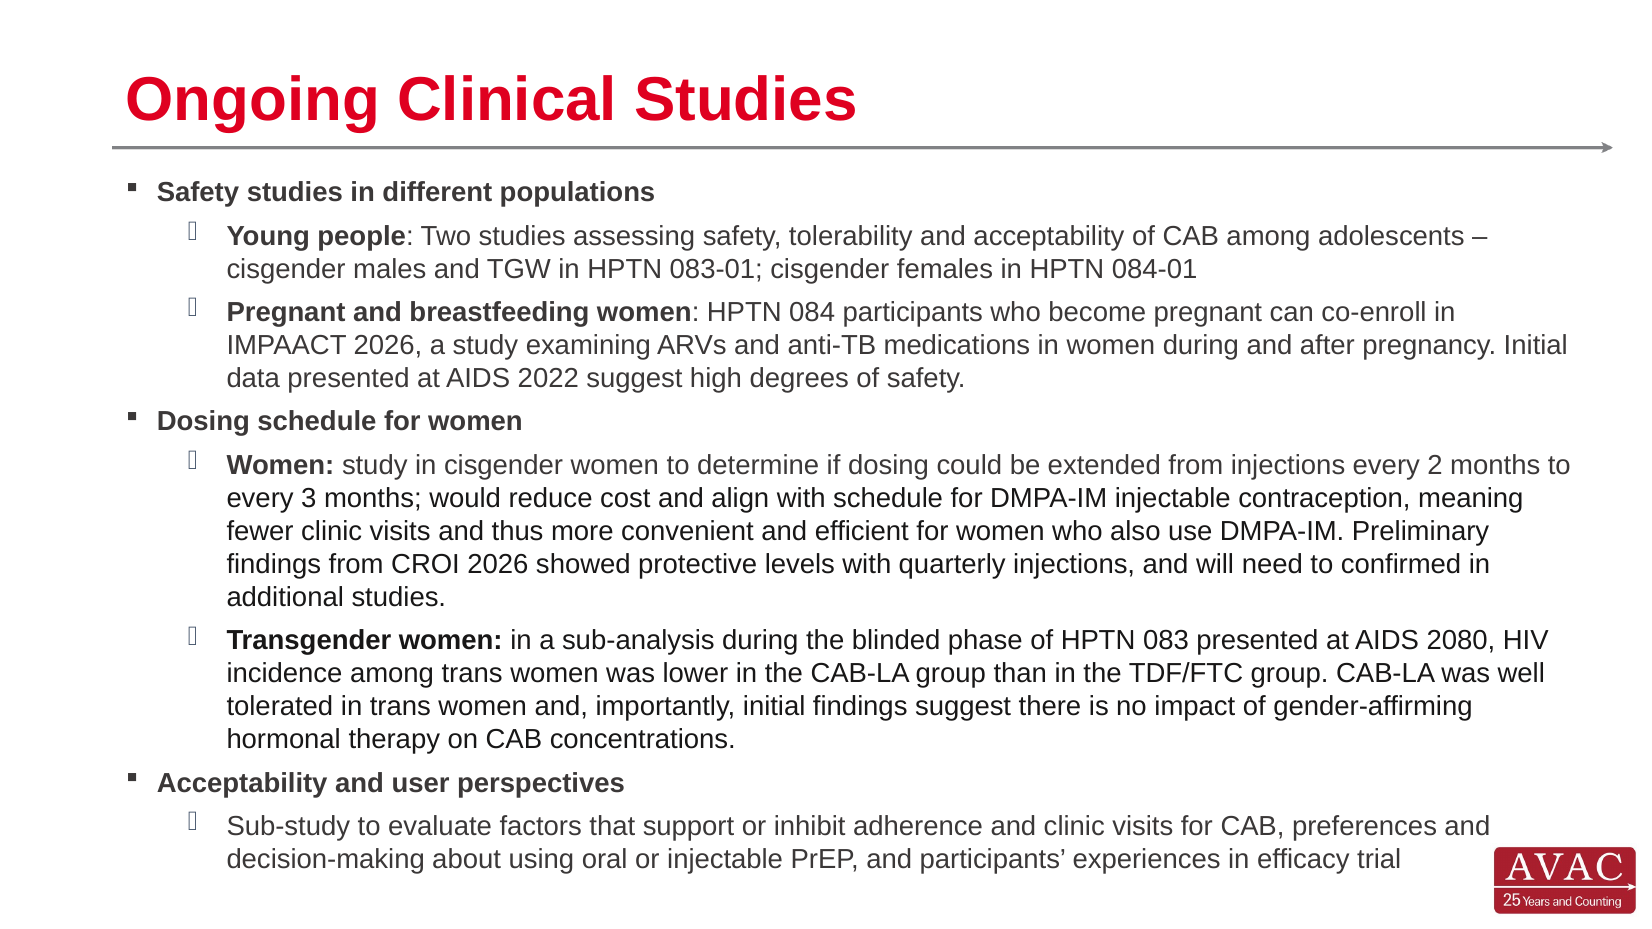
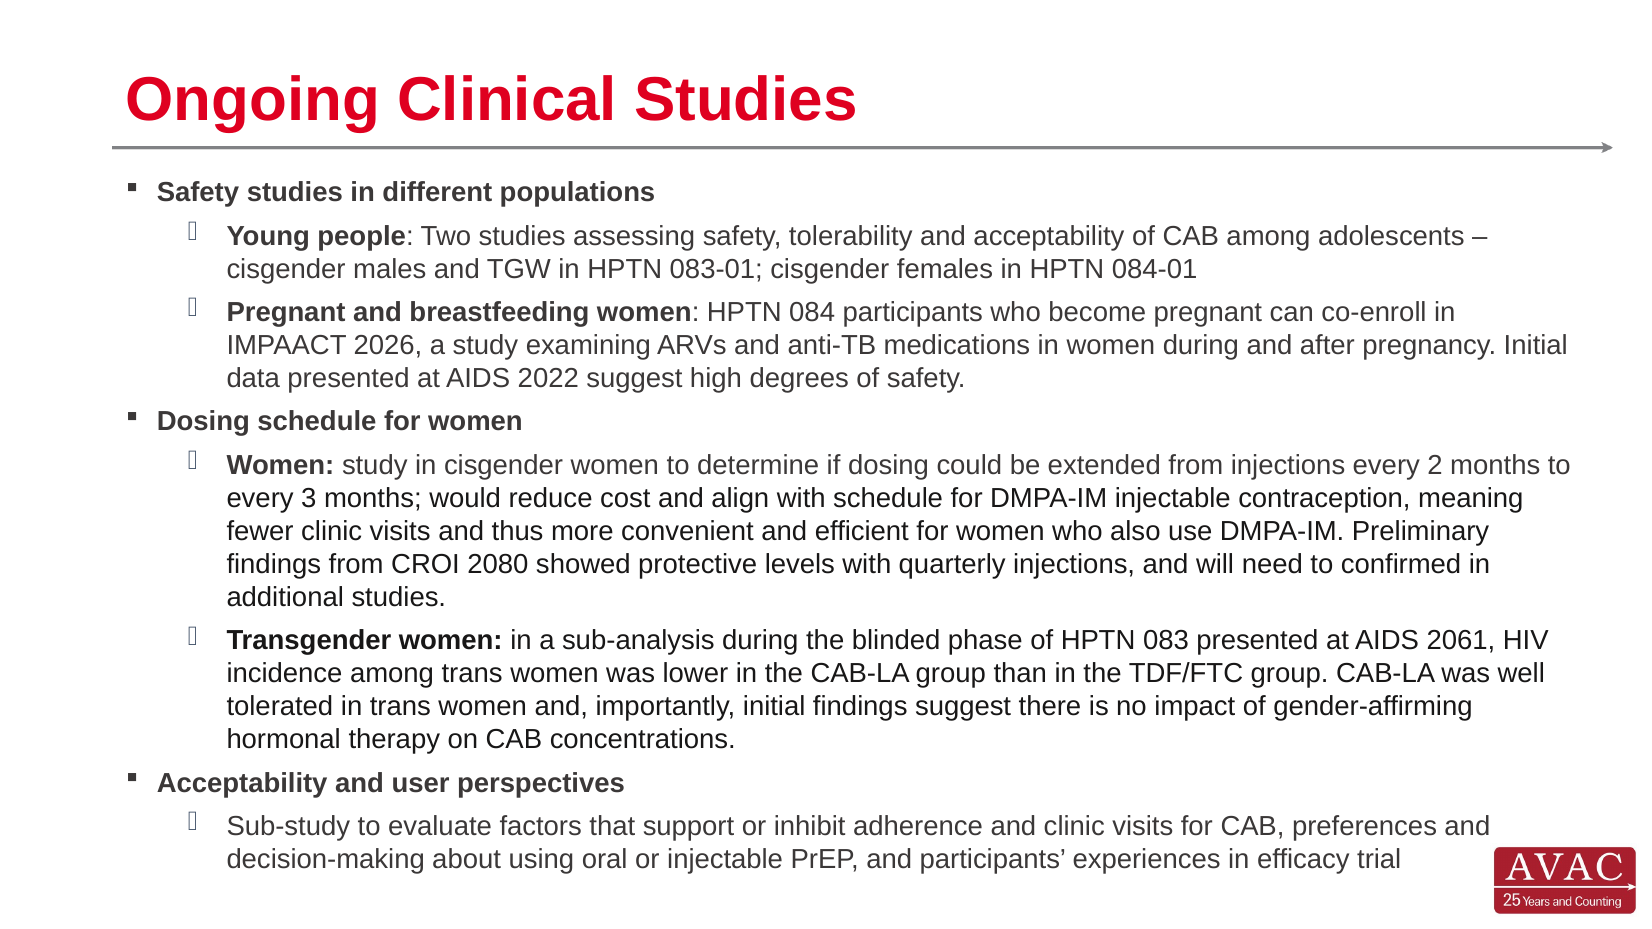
CROI 2026: 2026 -> 2080
2080: 2080 -> 2061
